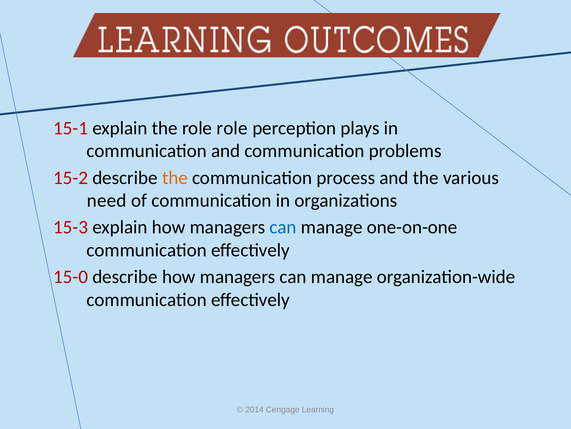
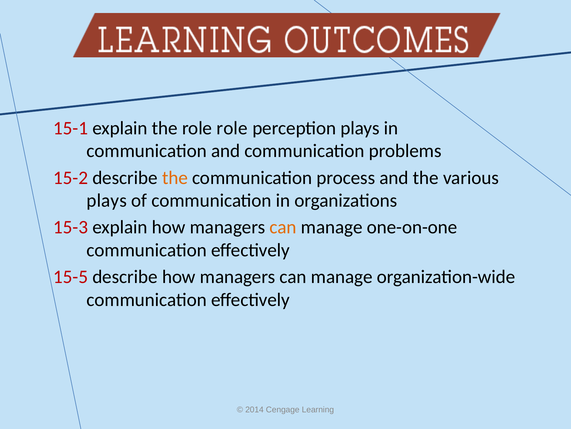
need at (107, 200): need -> plays
can at (283, 227) colour: blue -> orange
15-0: 15-0 -> 15-5
